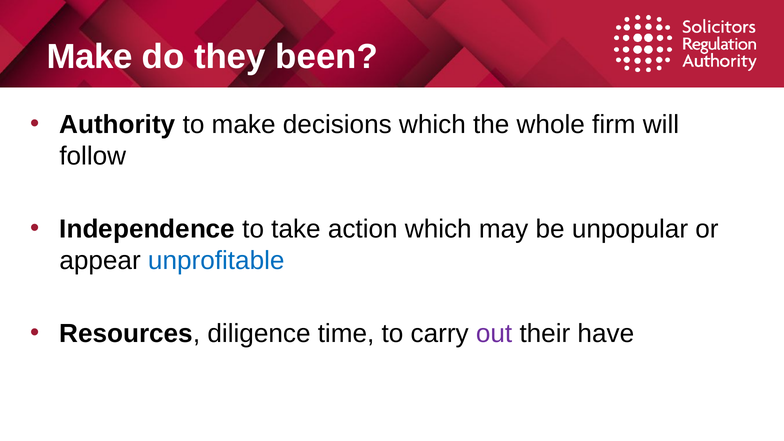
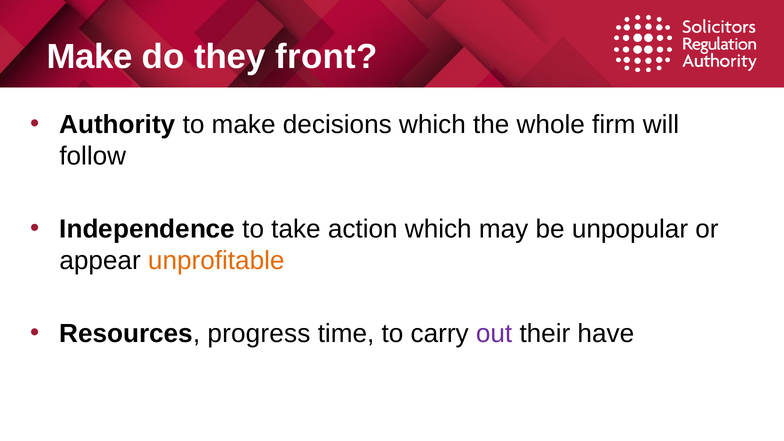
been: been -> front
unprofitable colour: blue -> orange
diligence: diligence -> progress
